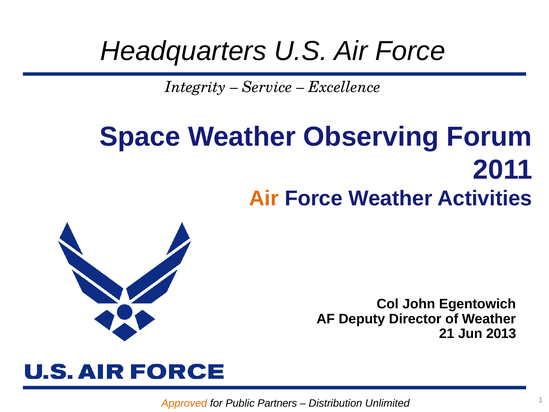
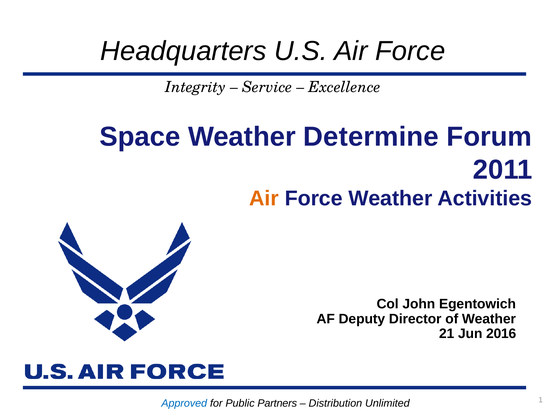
Observing: Observing -> Determine
2013: 2013 -> 2016
Approved colour: orange -> blue
